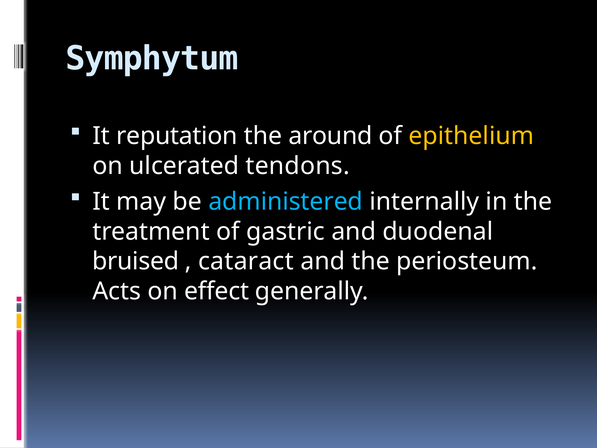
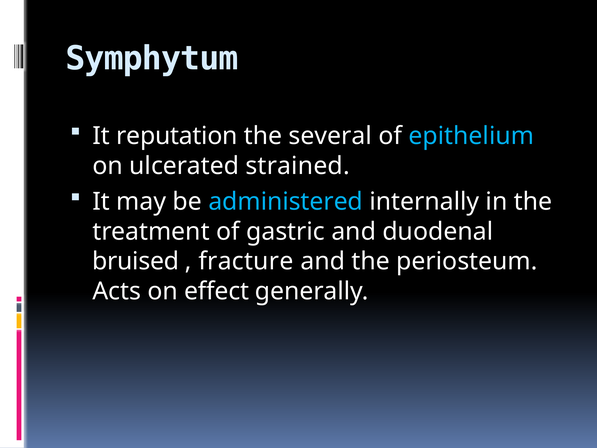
around: around -> several
epithelium colour: yellow -> light blue
tendons: tendons -> strained
cataract: cataract -> fracture
